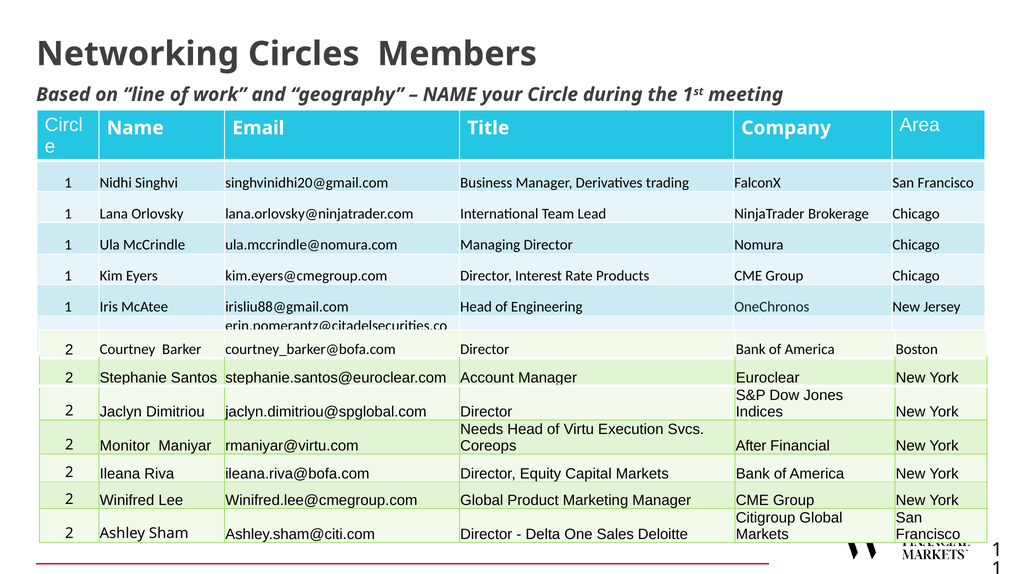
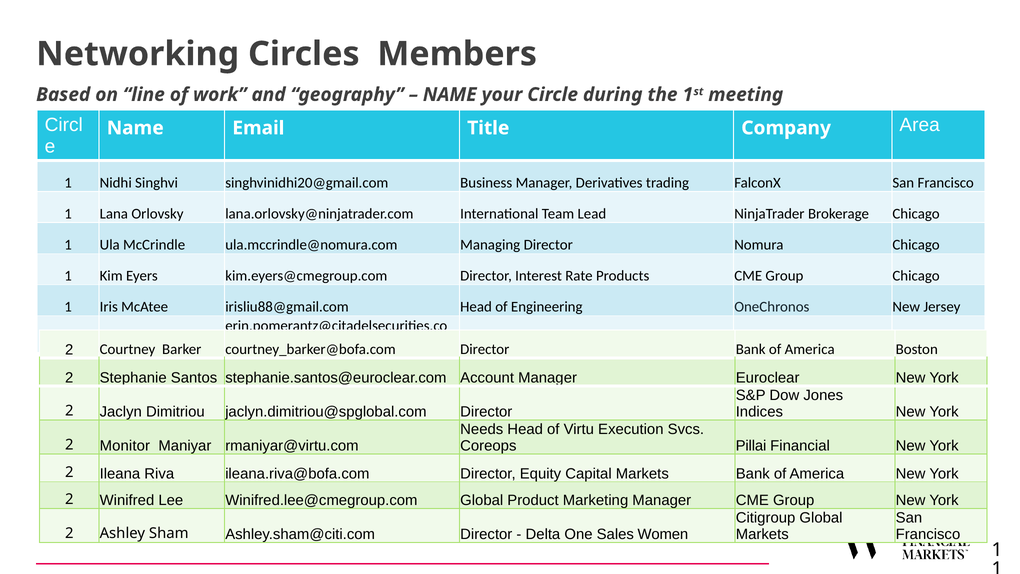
After: After -> Pillai
Deloitte: Deloitte -> Women
